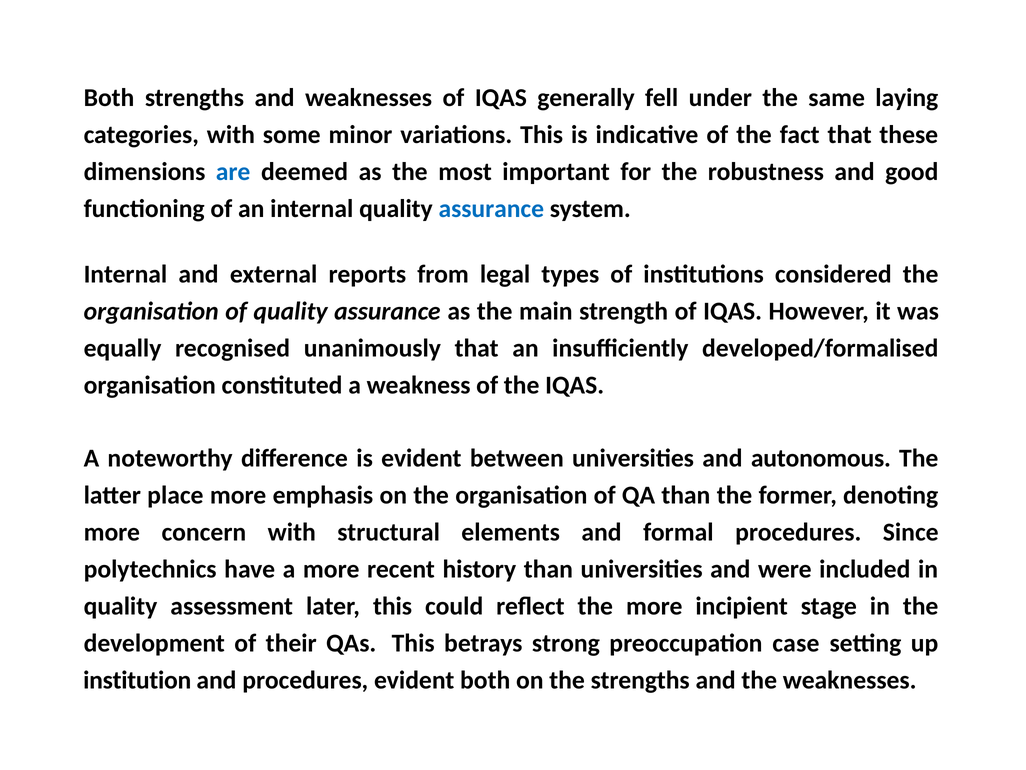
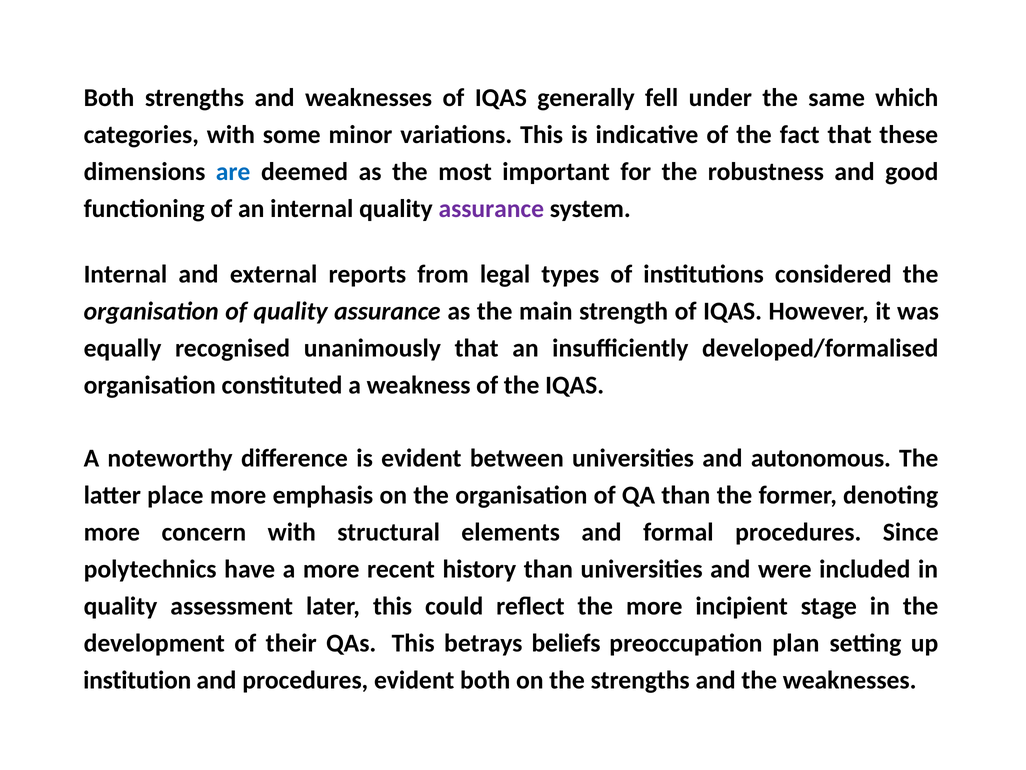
laying: laying -> which
assurance at (491, 209) colour: blue -> purple
strong: strong -> beliefs
case: case -> plan
